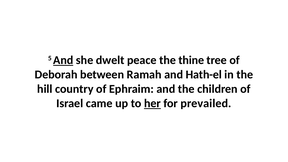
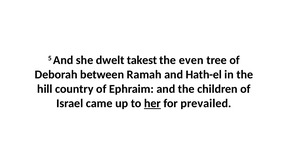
And at (63, 60) underline: present -> none
peace: peace -> takest
thine: thine -> even
